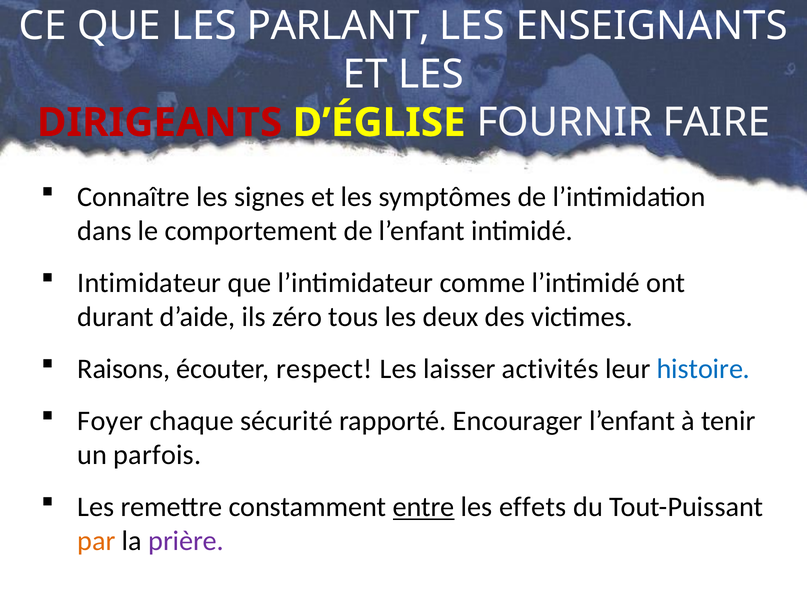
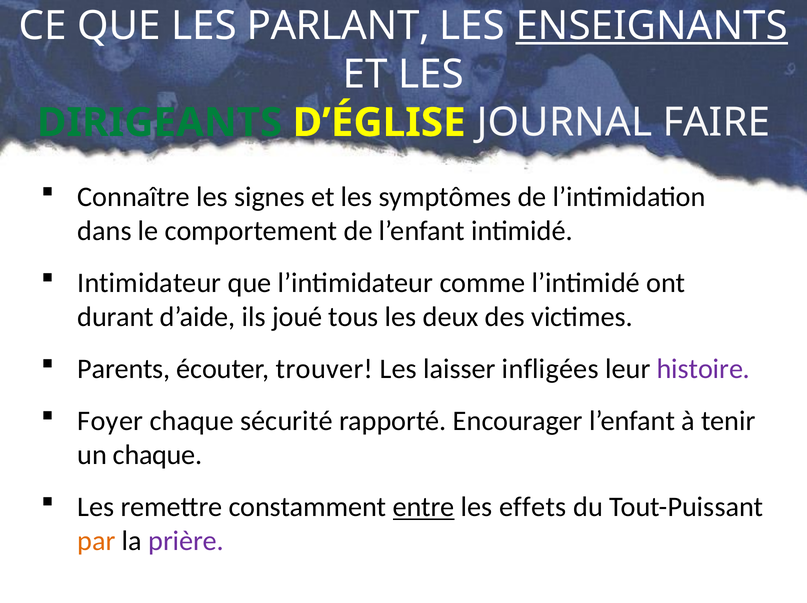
ENSEIGNANTS underline: none -> present
DIRIGEANTS colour: red -> green
FOURNIR: FOURNIR -> JOURNAL
zéro: zéro -> joué
Raisons: Raisons -> Parents
respect: respect -> trouver
activités: activités -> infligées
histoire colour: blue -> purple
un parfois: parfois -> chaque
